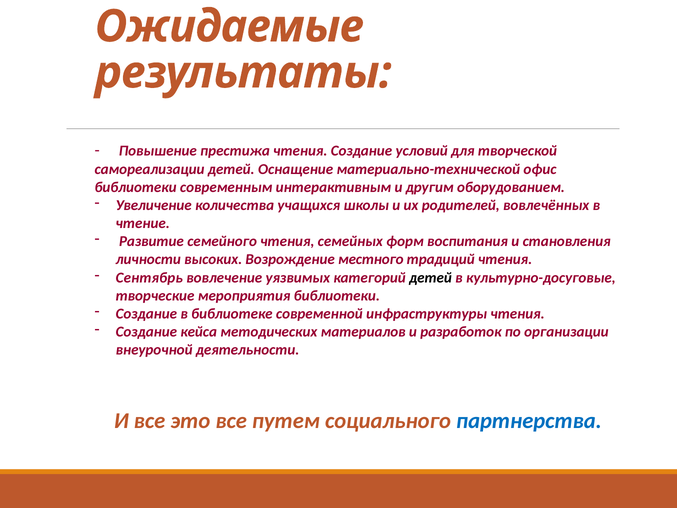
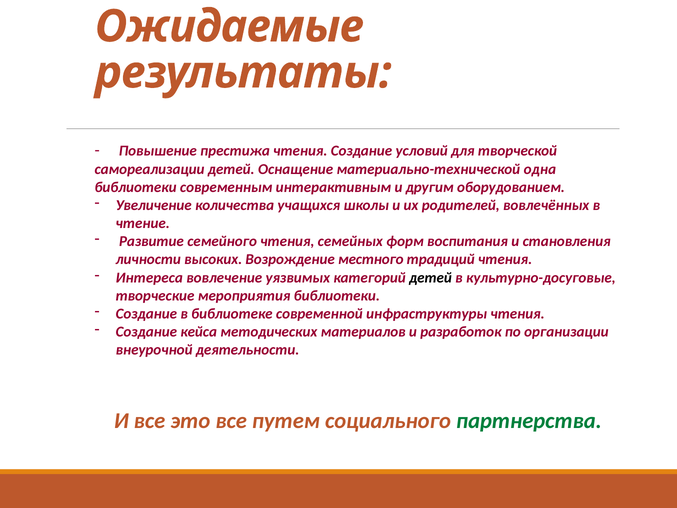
офис: офис -> одна
Сентябрь: Сентябрь -> Интереса
партнерства colour: blue -> green
